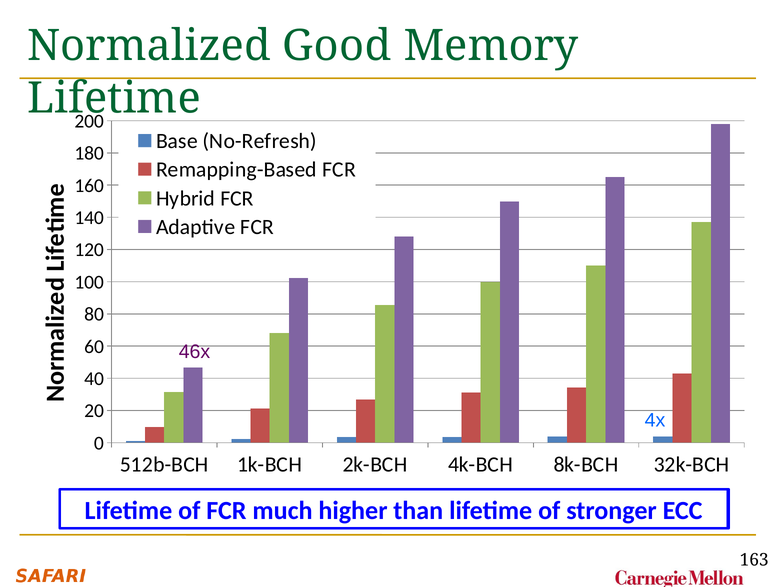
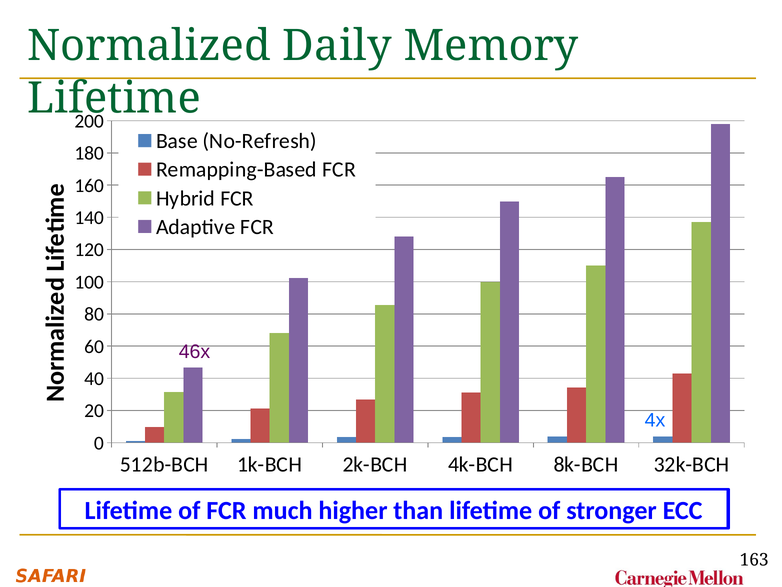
Good: Good -> Daily
